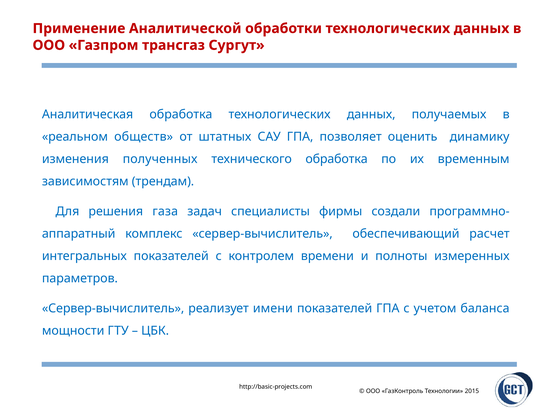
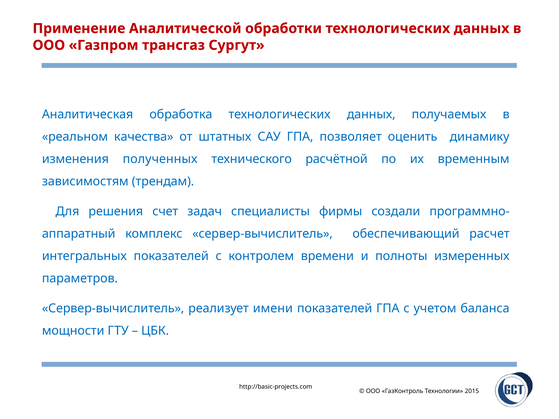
обществ: обществ -> качества
технического обработка: обработка -> расчётной
газа: газа -> счет
